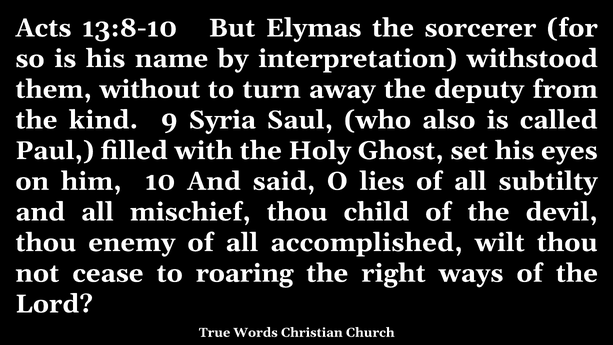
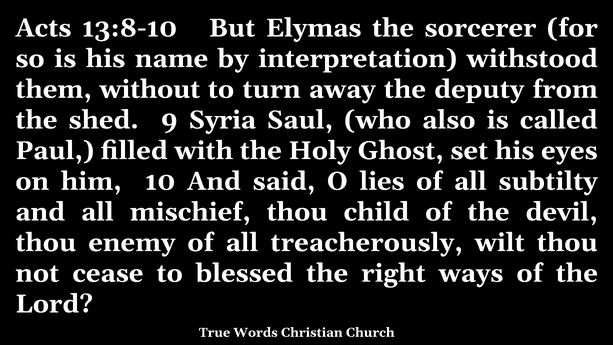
kind: kind -> shed
accomplished: accomplished -> treacherously
roaring: roaring -> blessed
